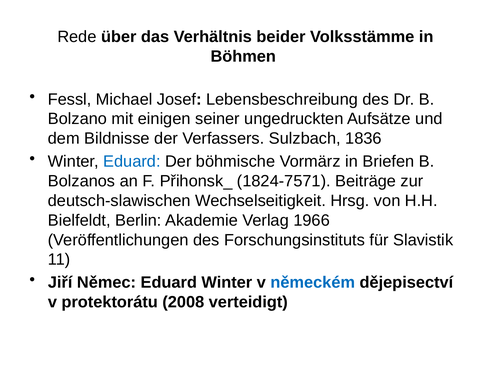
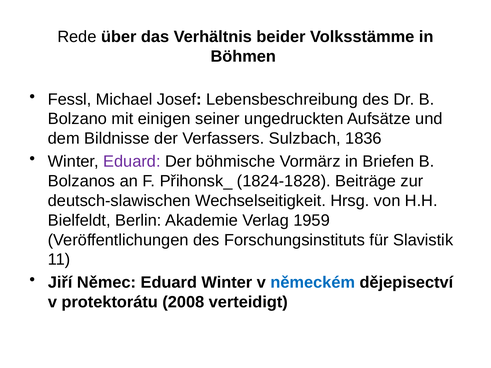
Eduard at (132, 162) colour: blue -> purple
1824-7571: 1824-7571 -> 1824-1828
1966: 1966 -> 1959
